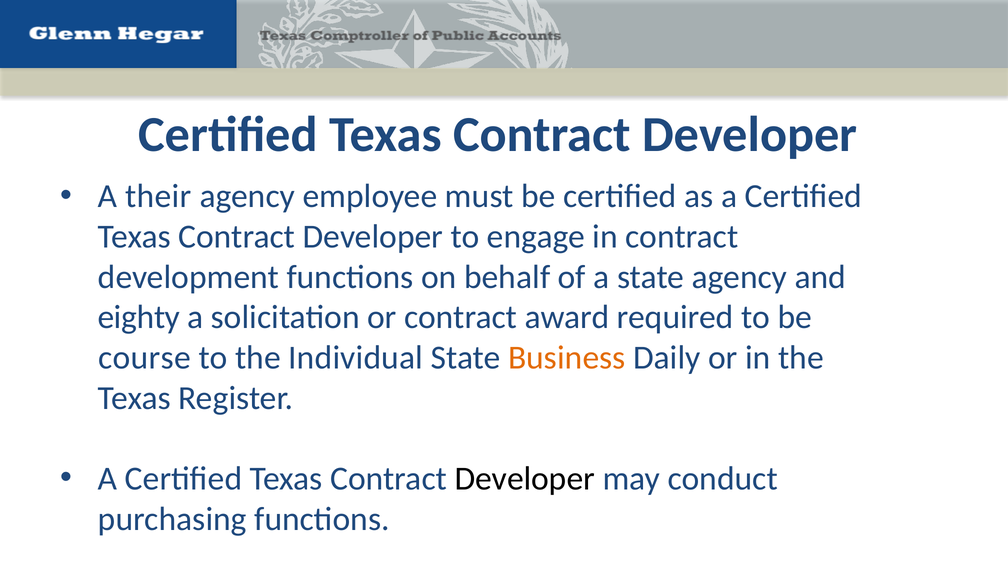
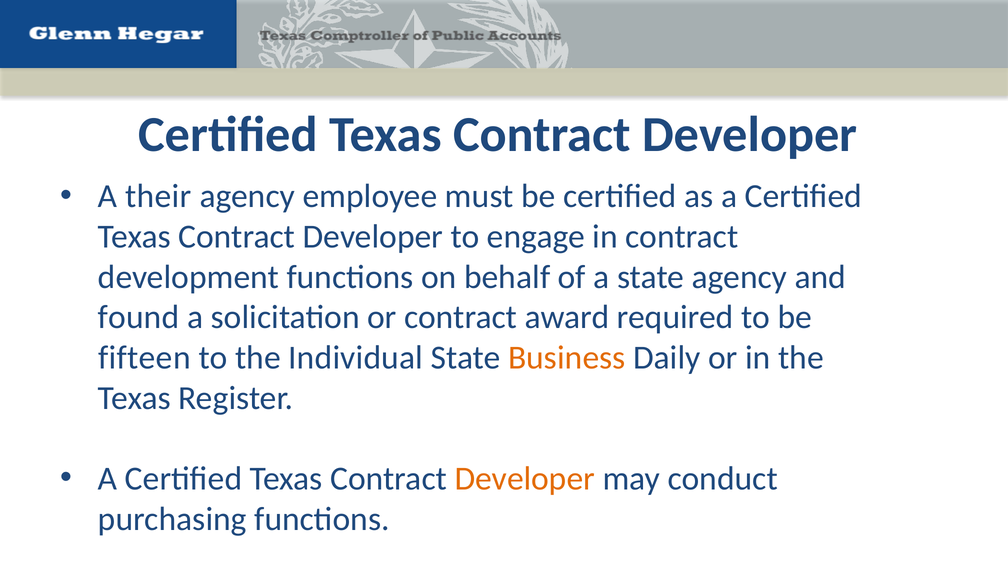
eighty: eighty -> found
course: course -> fifteen
Developer at (525, 479) colour: black -> orange
